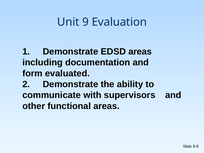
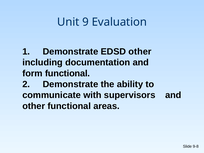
EDSD areas: areas -> other
form evaluated: evaluated -> functional
